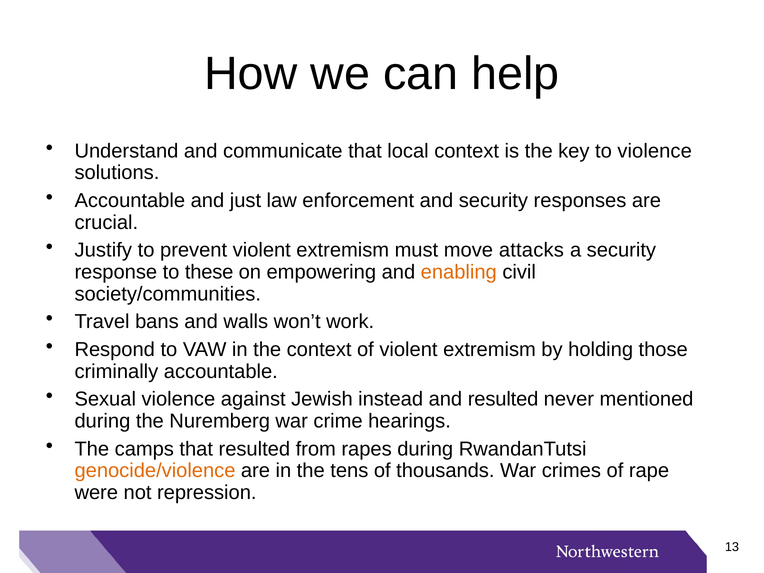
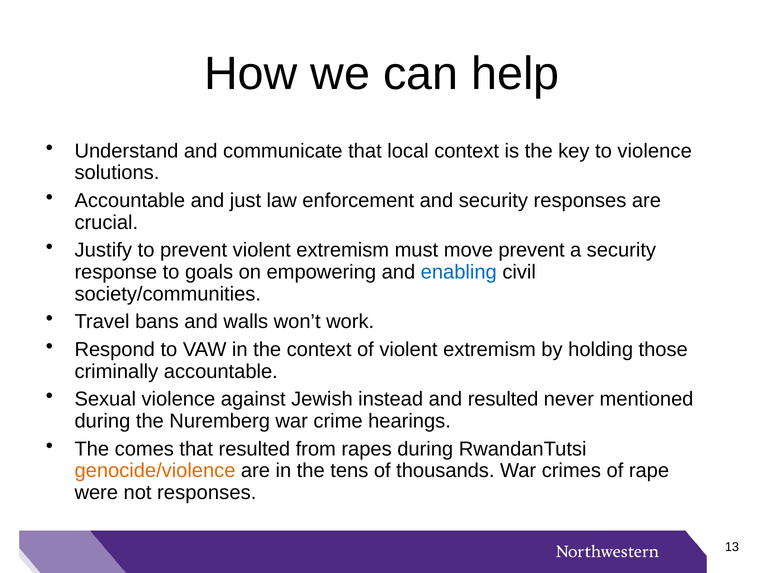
move attacks: attacks -> prevent
these: these -> goals
enabling colour: orange -> blue
camps: camps -> comes
not repression: repression -> responses
